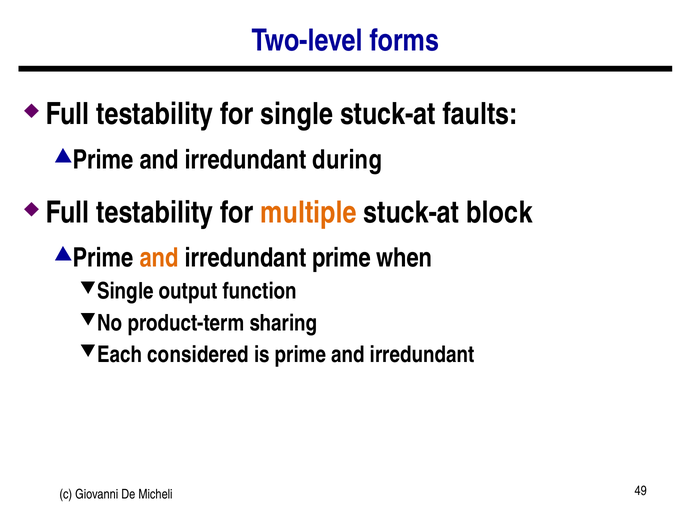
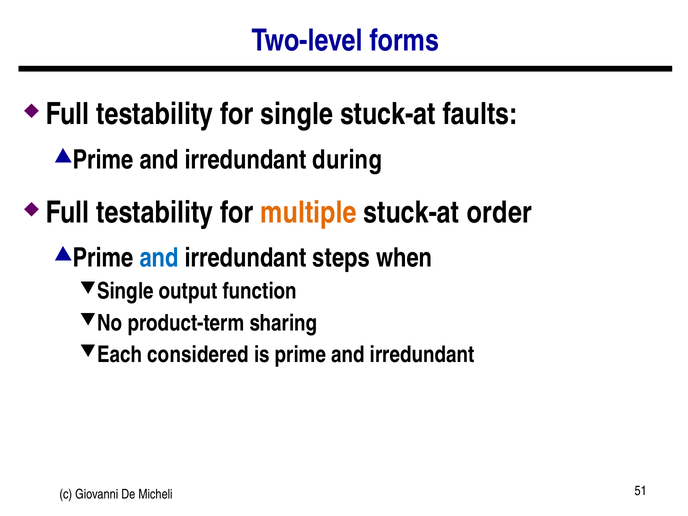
block: block -> order
and at (159, 258) colour: orange -> blue
irredundant prime: prime -> steps
49: 49 -> 51
